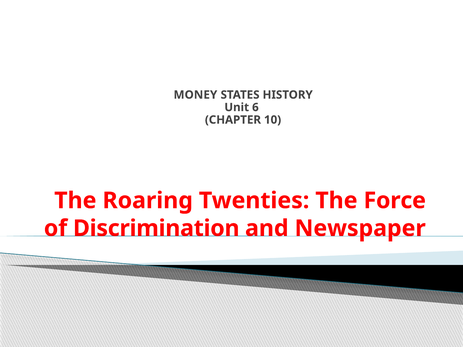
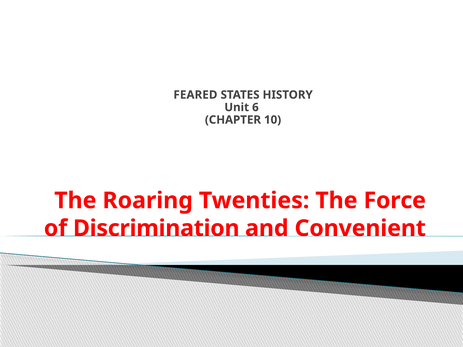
MONEY: MONEY -> FEARED
Newspaper: Newspaper -> Convenient
